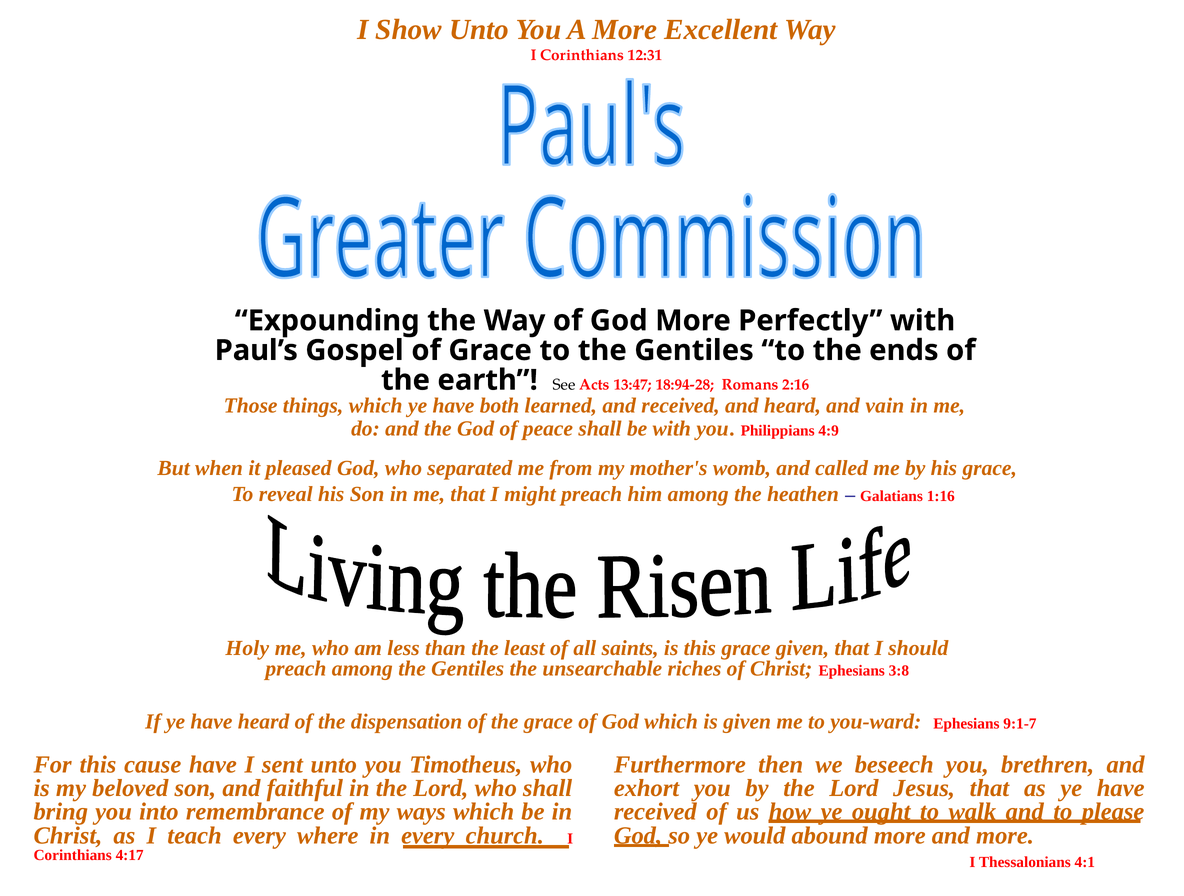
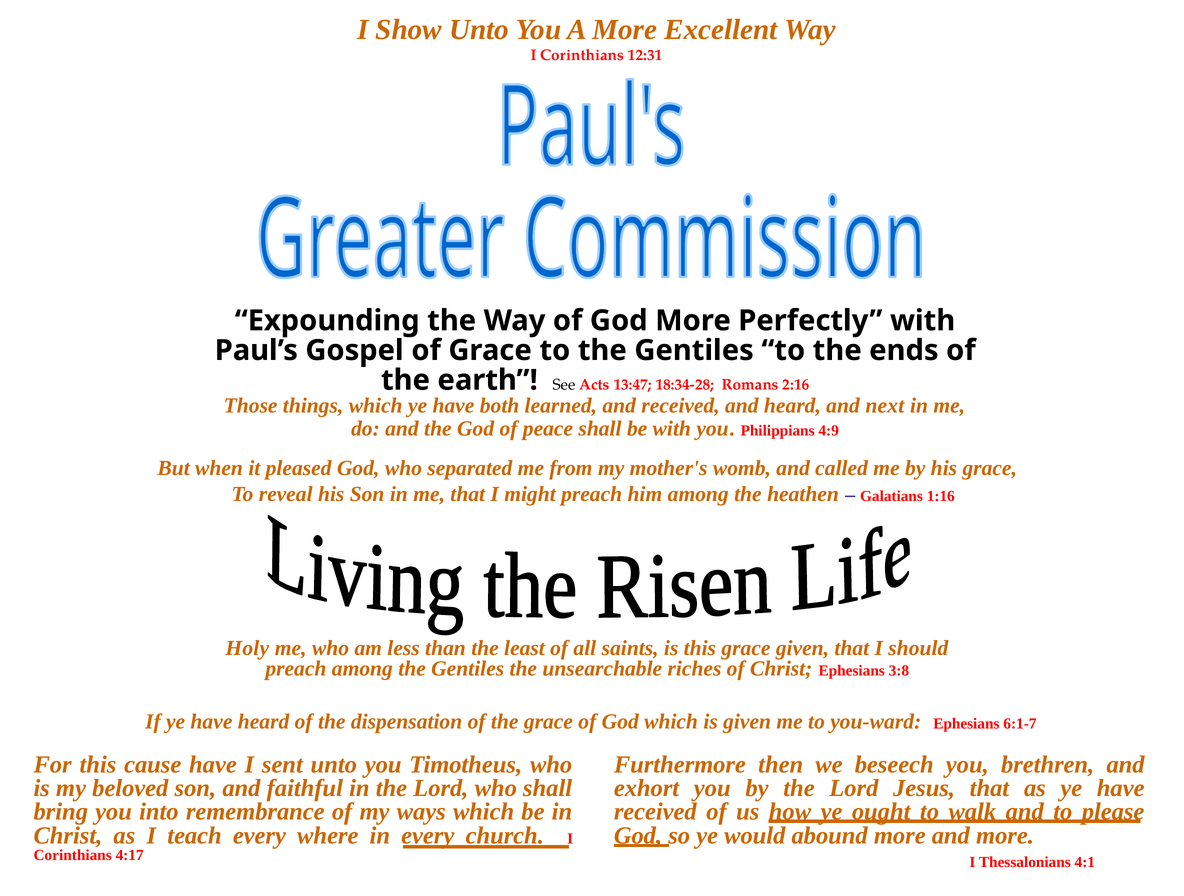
18:94-28: 18:94-28 -> 18:34-28
vain: vain -> next
9:1-7: 9:1-7 -> 6:1-7
